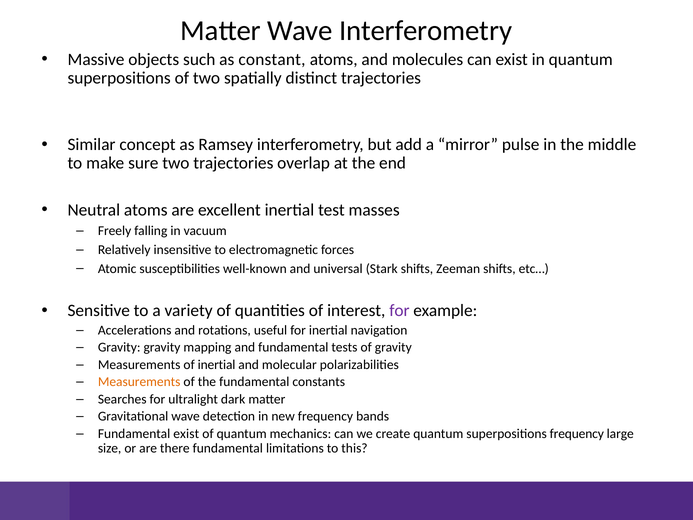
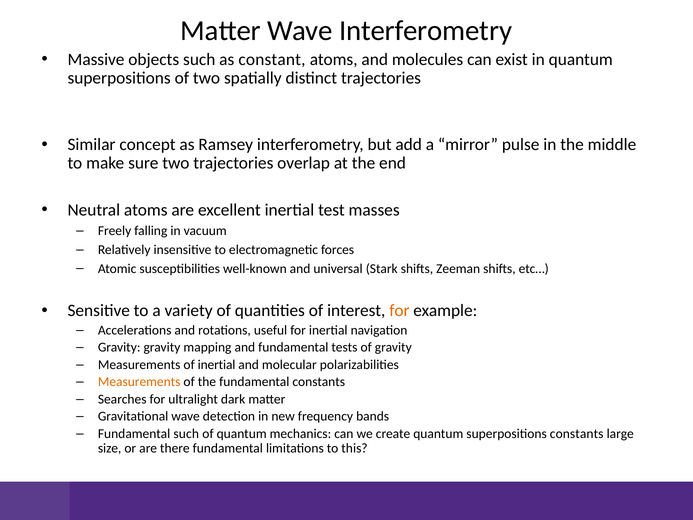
for at (399, 311) colour: purple -> orange
Fundamental exist: exist -> such
superpositions frequency: frequency -> constants
